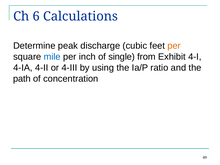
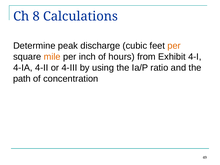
6: 6 -> 8
mile colour: blue -> orange
single: single -> hours
